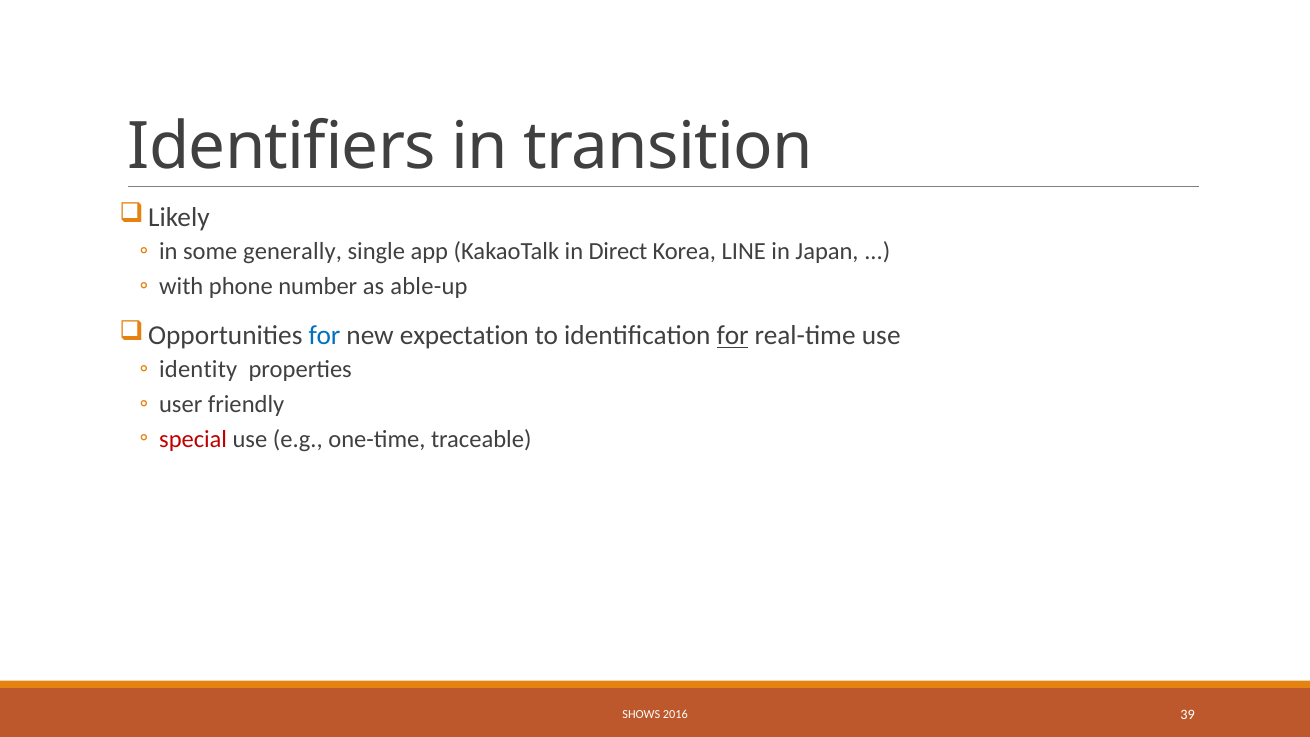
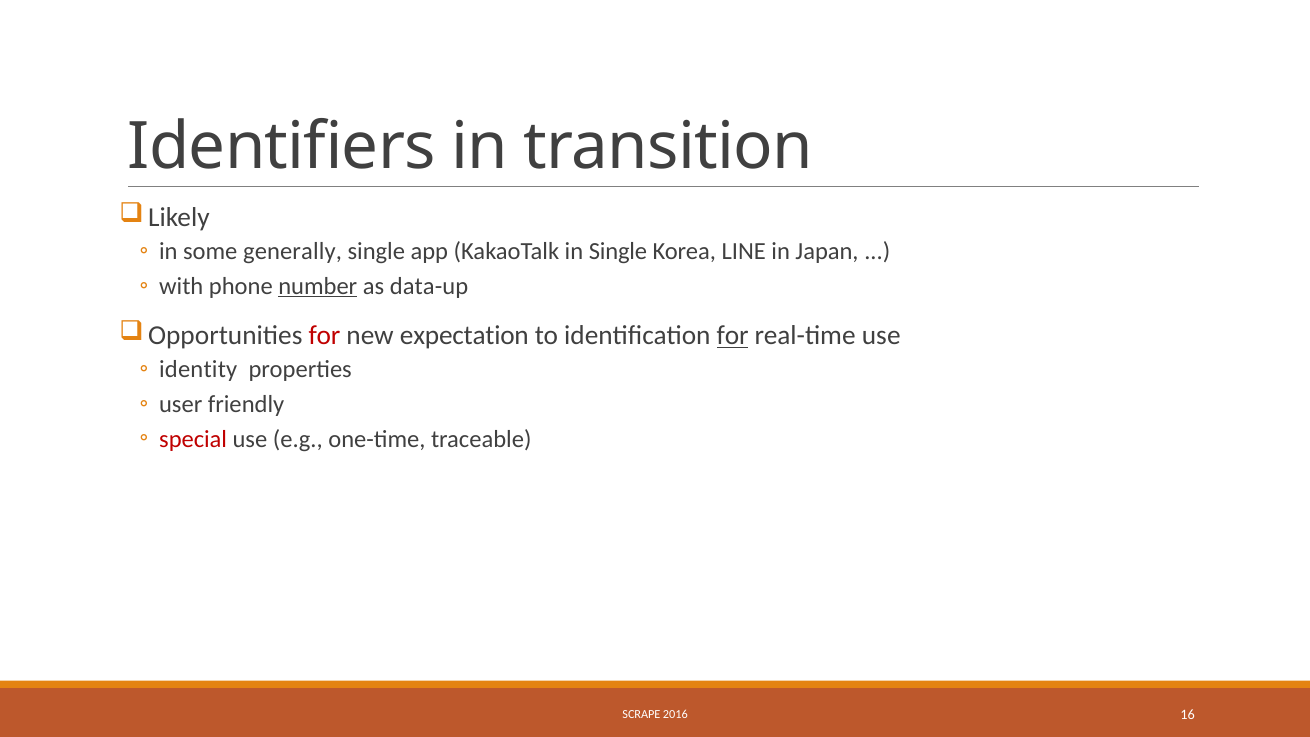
in Direct: Direct -> Single
number underline: none -> present
able-up: able-up -> data-up
for at (325, 336) colour: blue -> red
SHOWS: SHOWS -> SCRAPE
39: 39 -> 16
